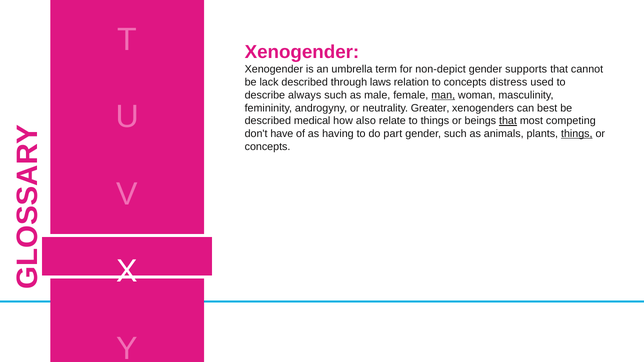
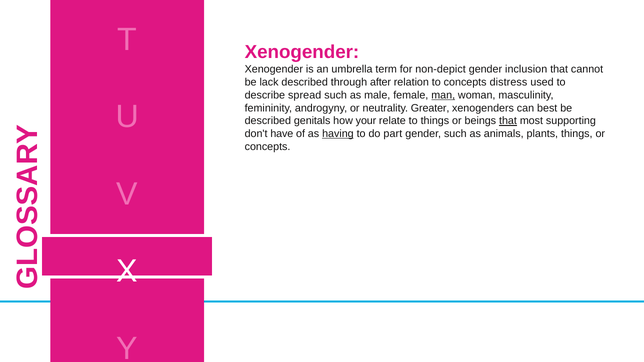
supports: supports -> inclusion
laws: laws -> after
always: always -> spread
medical: medical -> genitals
also: also -> your
competing: competing -> supporting
having underline: none -> present
things at (577, 134) underline: present -> none
